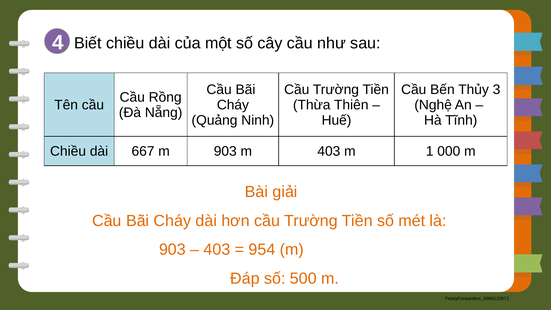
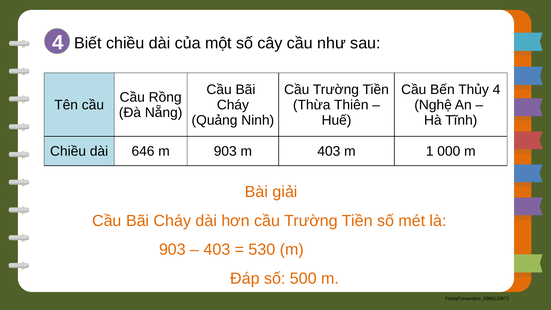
Thủy 3: 3 -> 4
667: 667 -> 646
954: 954 -> 530
